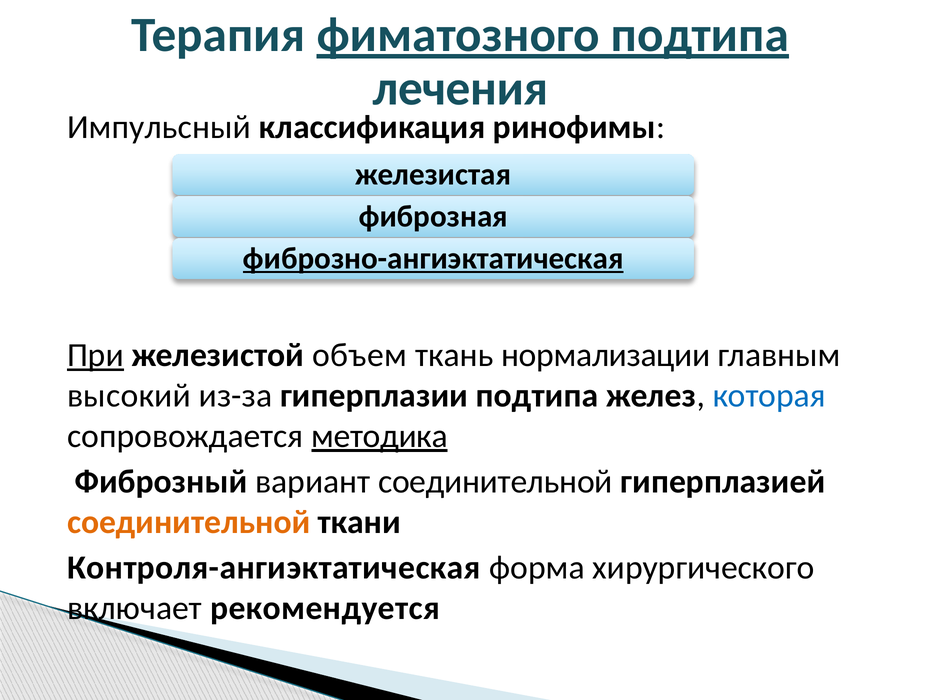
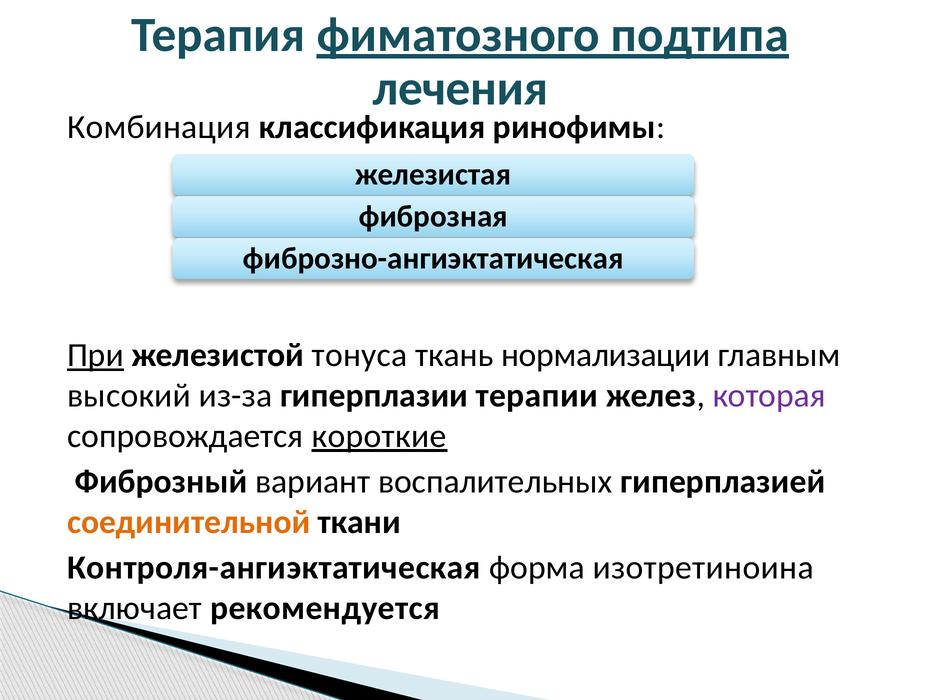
Импульсный: Импульсный -> Комбинация
фиброзно-ангиэктатическая underline: present -> none
объем: объем -> тонуса
гиперплазии подтипа: подтипа -> терапии
которая colour: blue -> purple
методика: методика -> короткие
вариант соединительной: соединительной -> воспалительных
хирургического: хирургического -> изотретиноина
